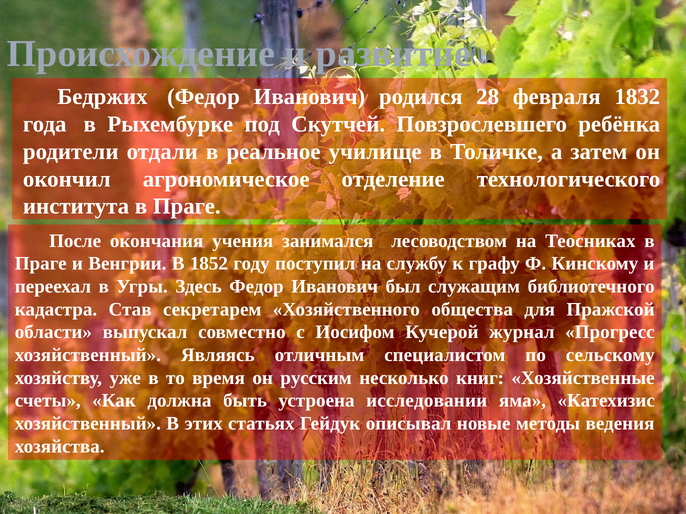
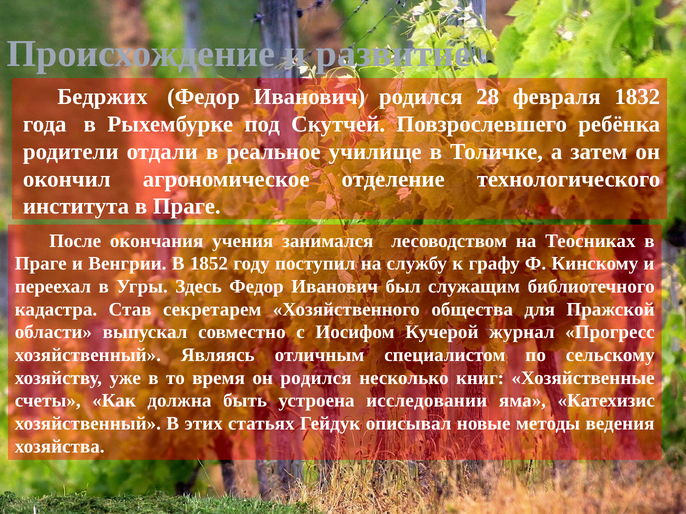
он русским: русским -> родился
